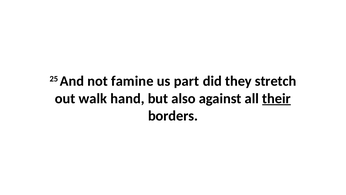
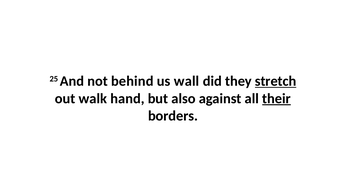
famine: famine -> behind
part: part -> wall
stretch underline: none -> present
